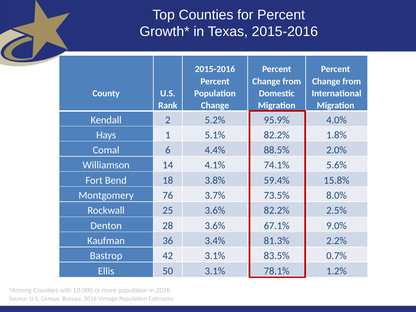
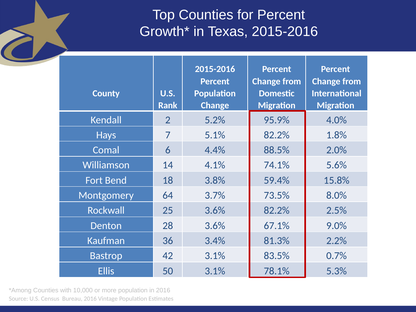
1: 1 -> 7
76: 76 -> 64
1.2%: 1.2% -> 5.3%
